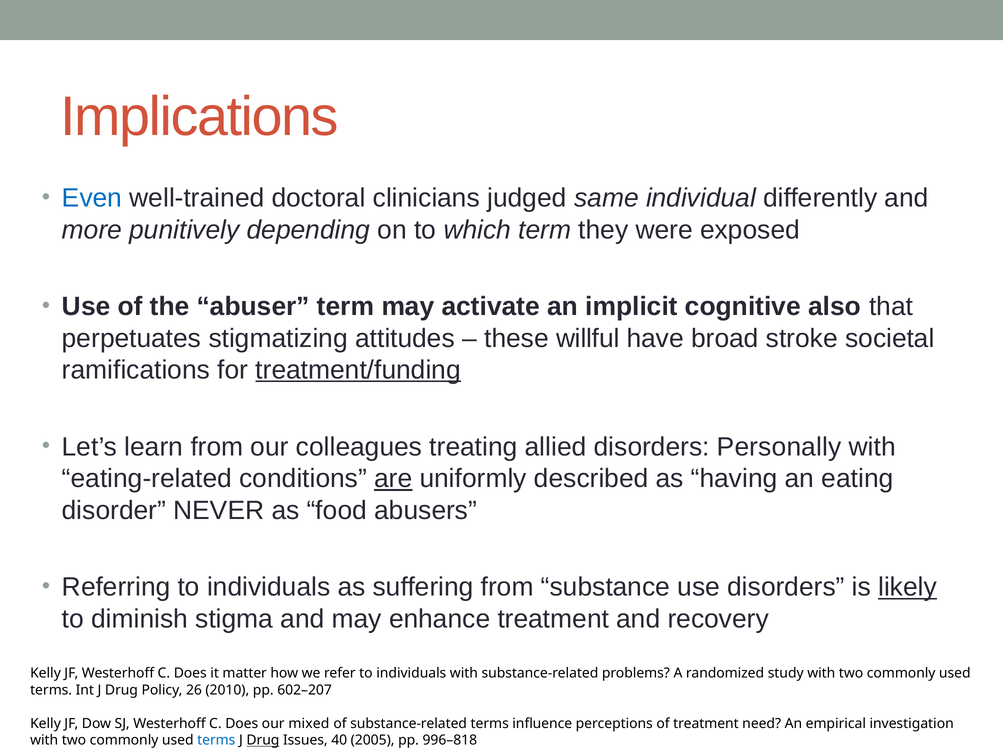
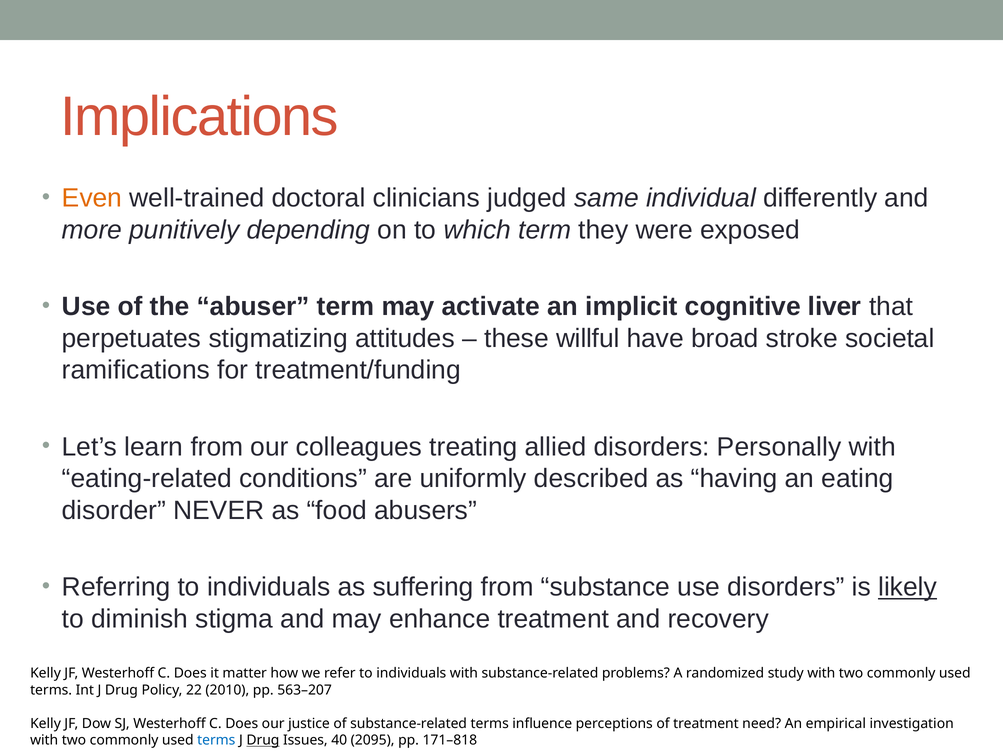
Even colour: blue -> orange
also: also -> liver
treatment/funding underline: present -> none
are underline: present -> none
26: 26 -> 22
602–207: 602–207 -> 563–207
mixed: mixed -> justice
2005: 2005 -> 2095
996–818: 996–818 -> 171–818
